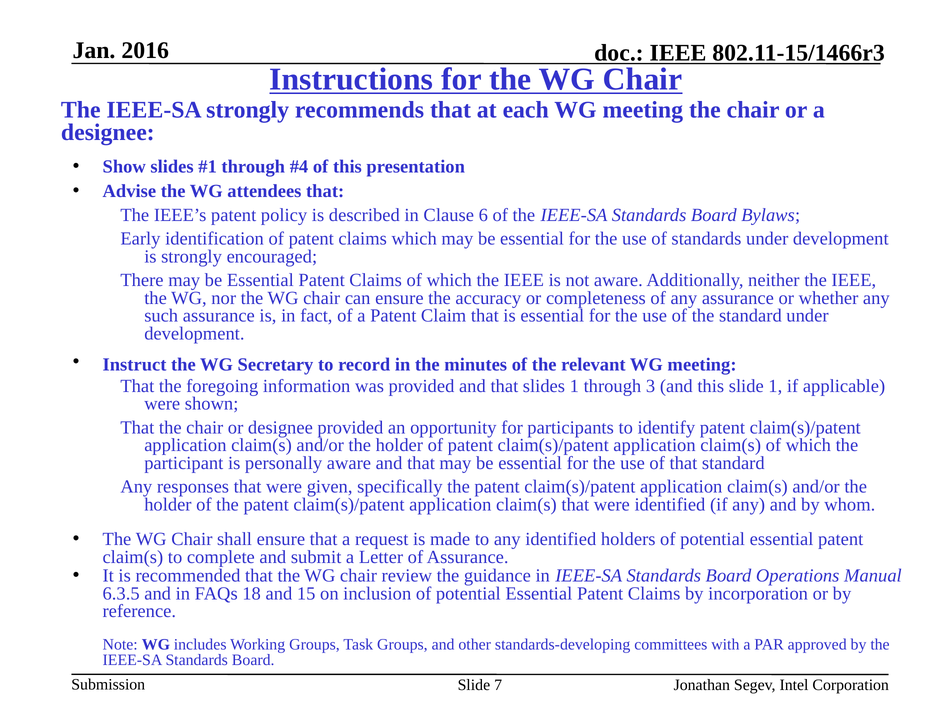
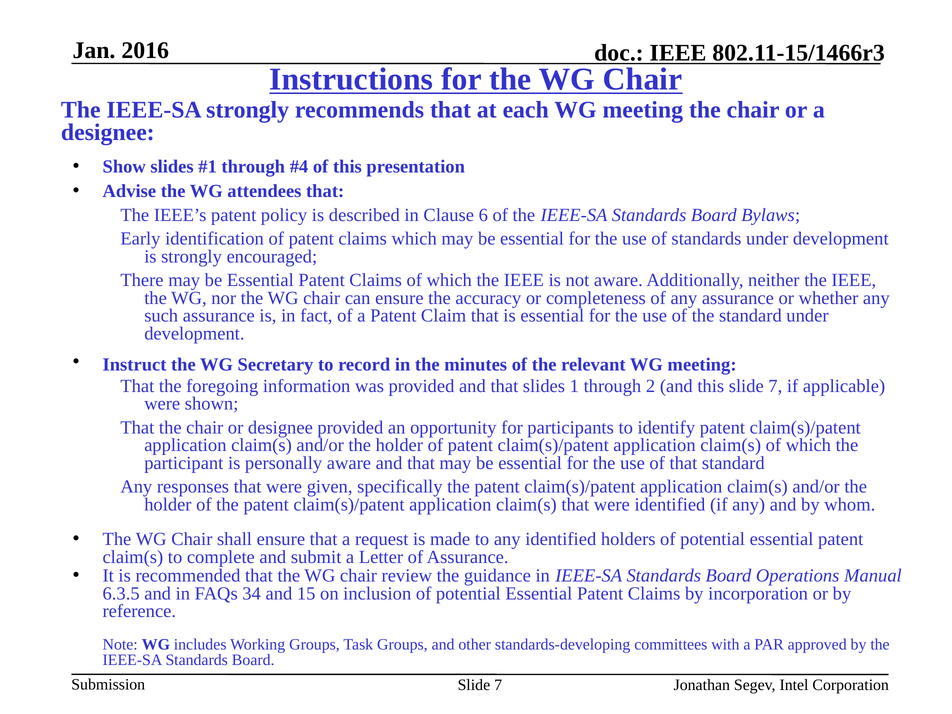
3: 3 -> 2
this slide 1: 1 -> 7
18: 18 -> 34
